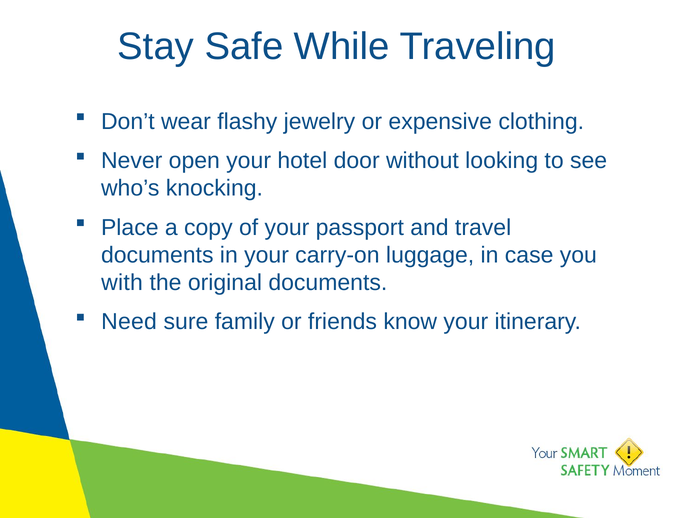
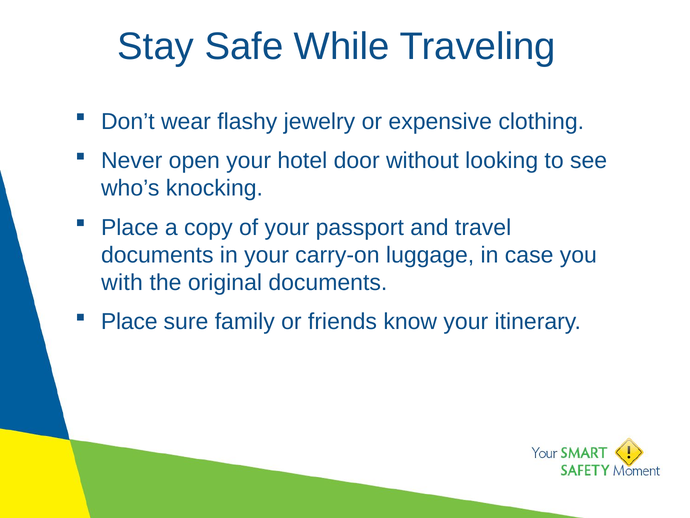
Need at (129, 322): Need -> Place
